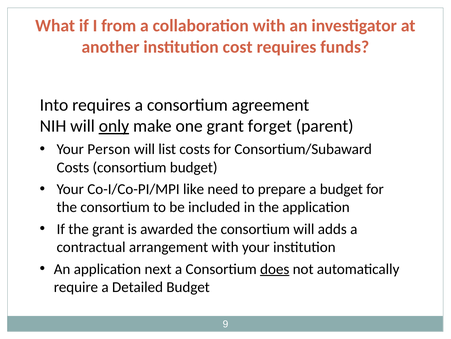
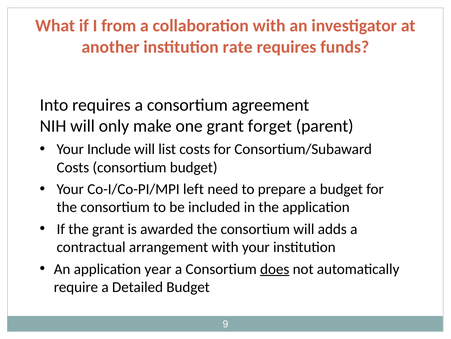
cost: cost -> rate
only underline: present -> none
Person: Person -> Include
like: like -> left
next: next -> year
